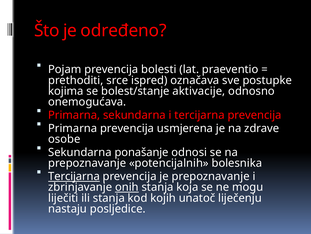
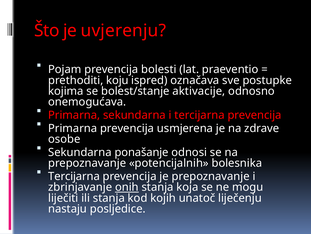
određeno: određeno -> uvjerenju
srce: srce -> koju
Tercijarna at (74, 176) underline: present -> none
